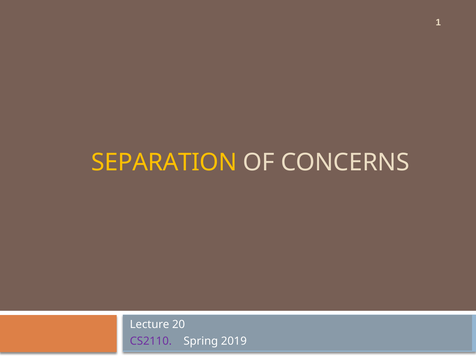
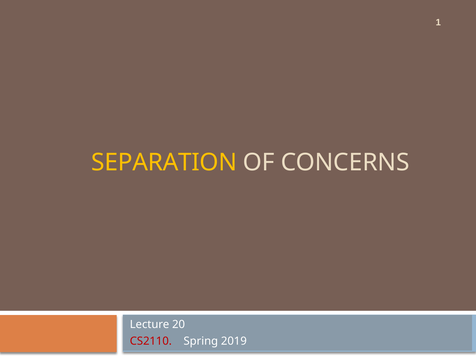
CS2110 colour: purple -> red
